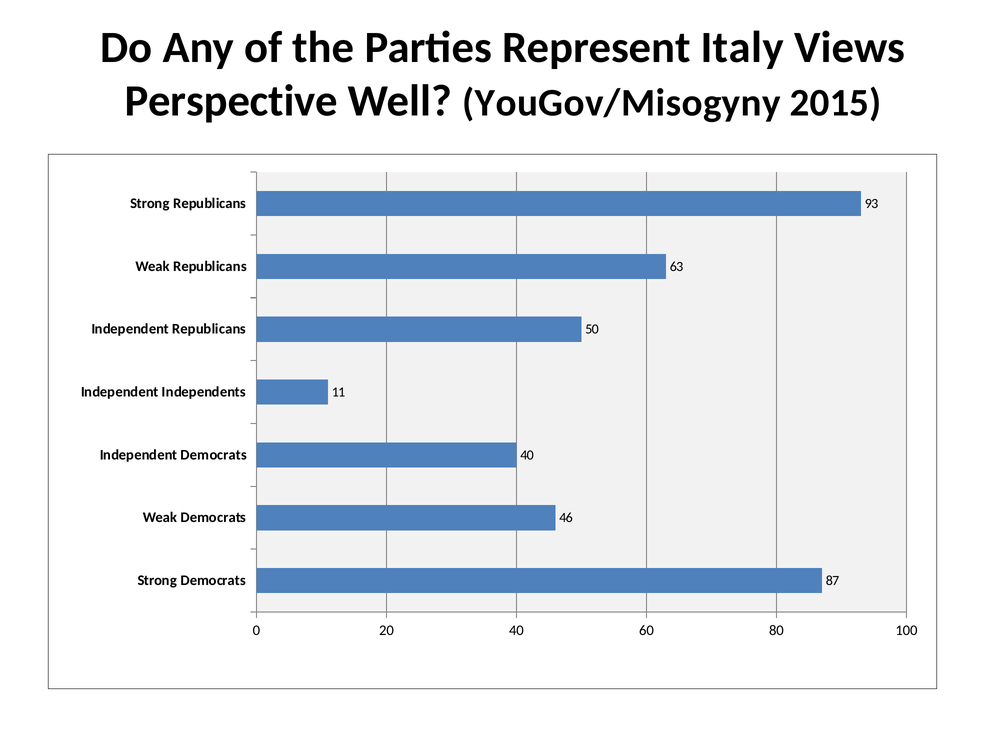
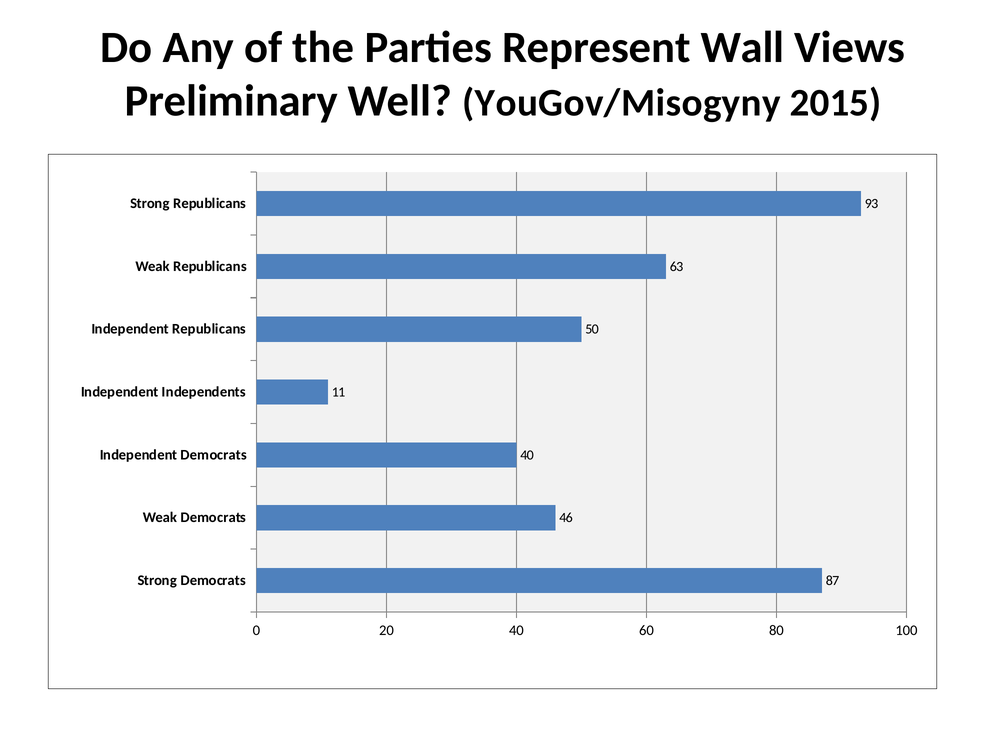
Italy: Italy -> Wall
Perspective: Perspective -> Preliminary
